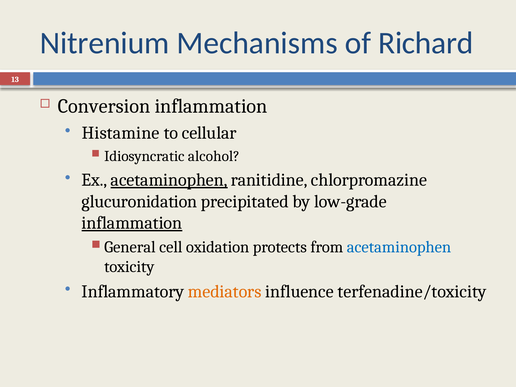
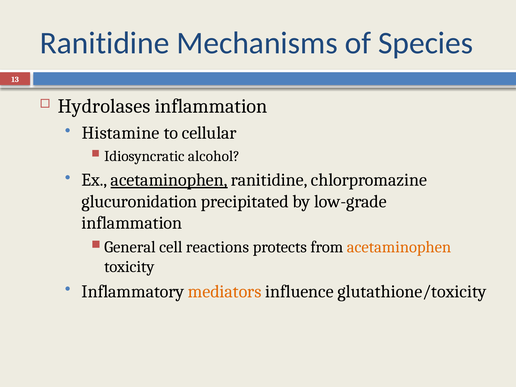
Nitrenium at (105, 43): Nitrenium -> Ranitidine
Richard: Richard -> Species
Conversion: Conversion -> Hydrolases
inflammation at (132, 223) underline: present -> none
oxidation: oxidation -> reactions
acetaminophen at (399, 247) colour: blue -> orange
terfenadine/toxicity: terfenadine/toxicity -> glutathione/toxicity
